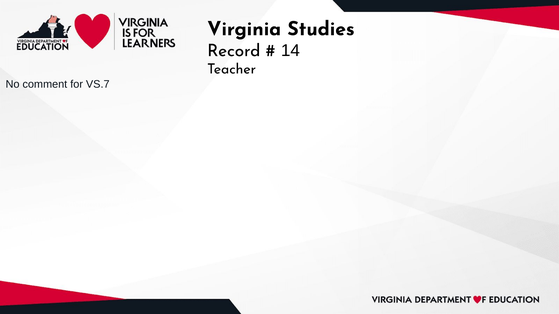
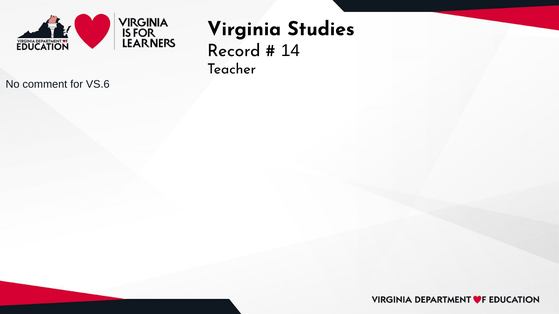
VS.7: VS.7 -> VS.6
